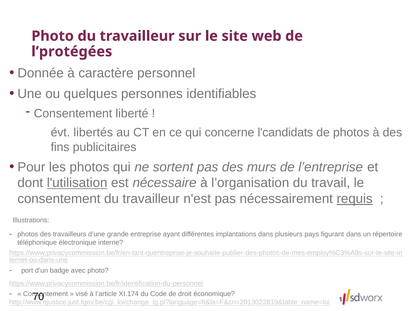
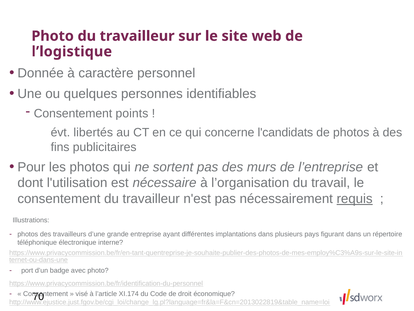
l’protégées: l’protégées -> l’logistique
liberté: liberté -> points
l'utilisation underline: present -> none
